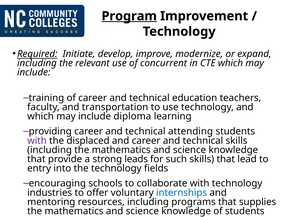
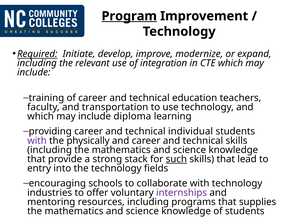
concurrent: concurrent -> integration
attending: attending -> individual
displaced: displaced -> physically
leads: leads -> stack
such underline: none -> present
internships colour: blue -> purple
